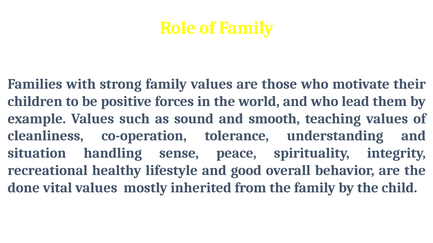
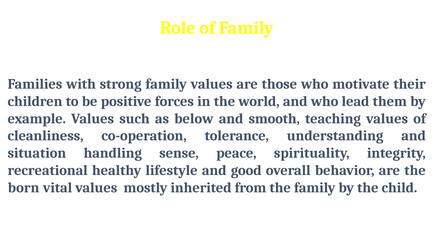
sound: sound -> below
done: done -> born
